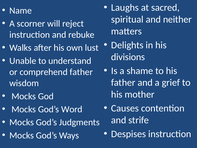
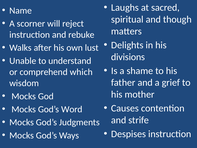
neither: neither -> though
comprehend father: father -> which
